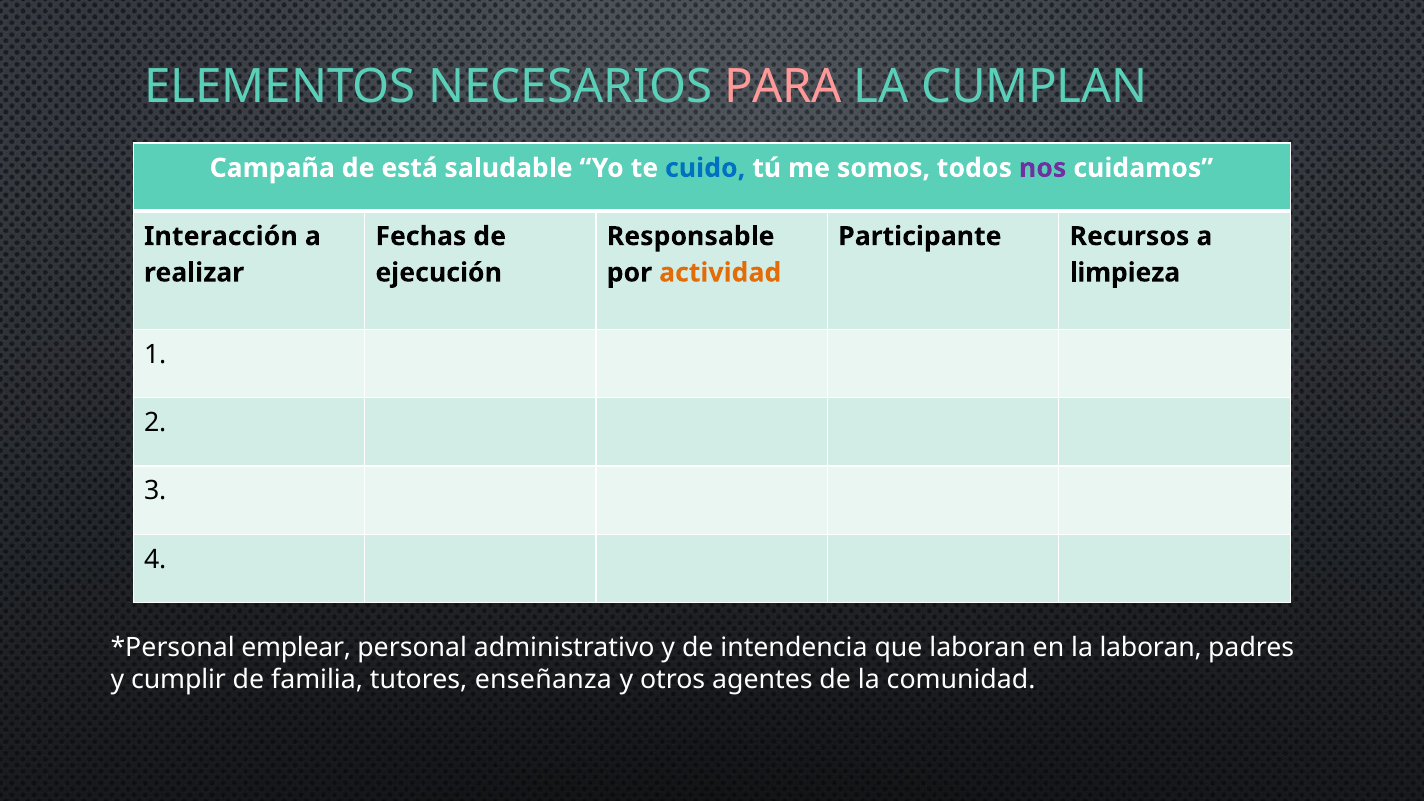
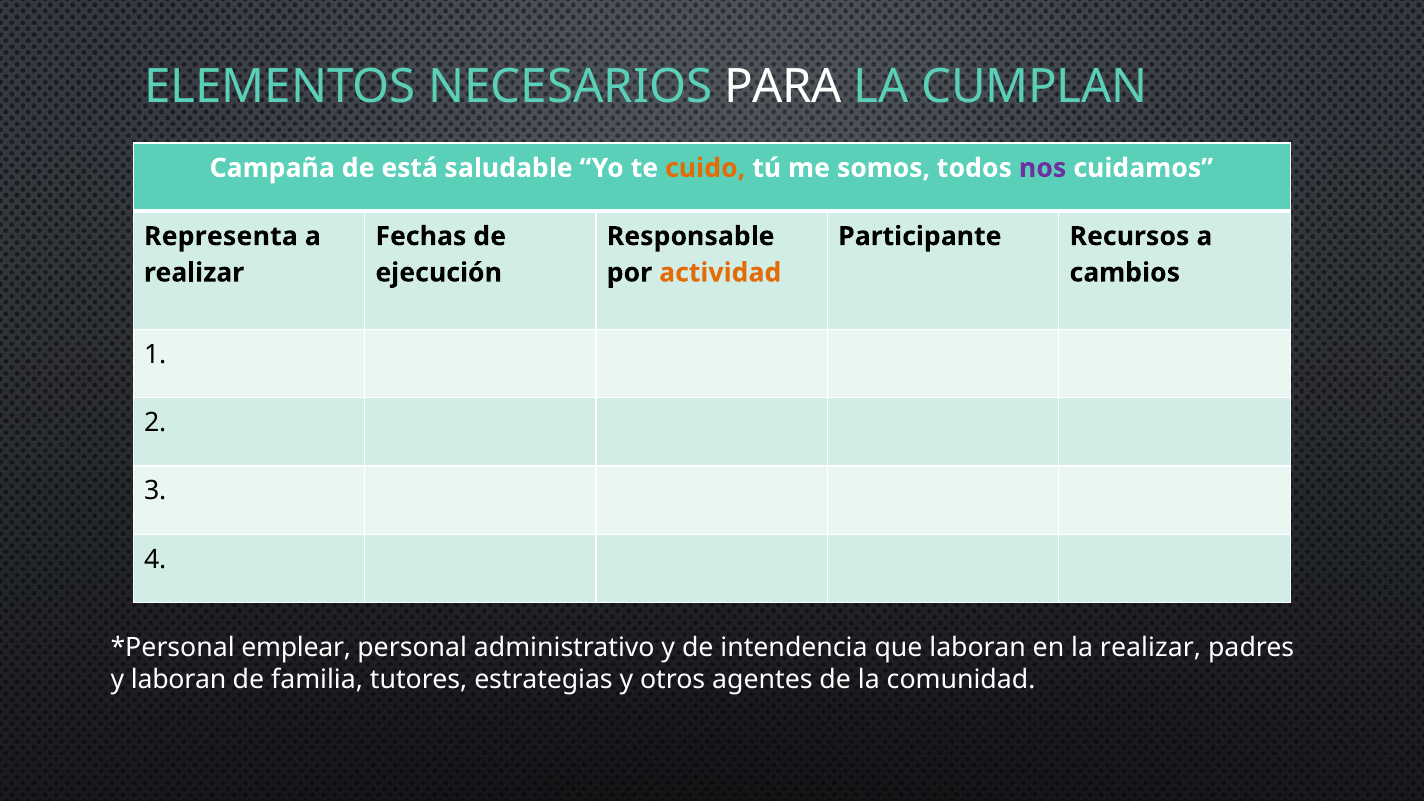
PARA colour: pink -> white
cuido colour: blue -> orange
Interacción: Interacción -> Representa
limpieza: limpieza -> cambios
la laboran: laboran -> realizar
y cumplir: cumplir -> laboran
enseñanza: enseñanza -> estrategias
